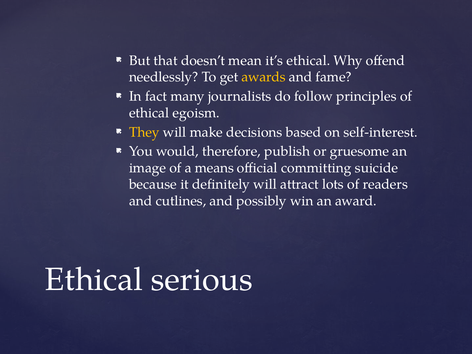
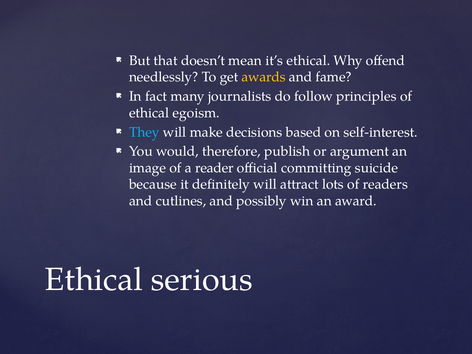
They colour: yellow -> light blue
gruesome: gruesome -> argument
means: means -> reader
